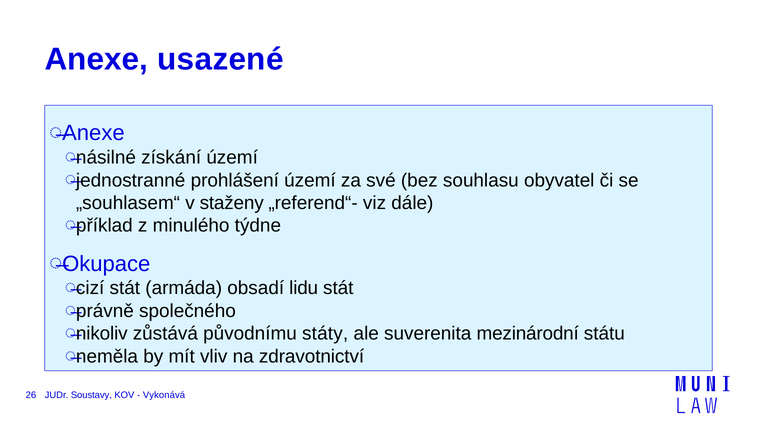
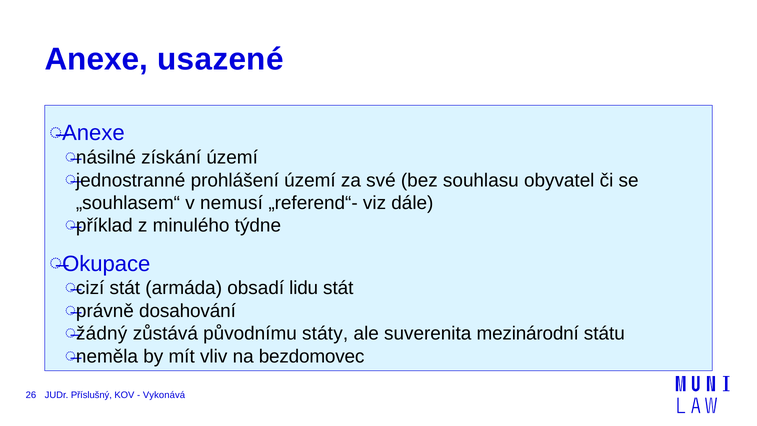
staženy: staženy -> nemusí
společného: společného -> dosahování
nikoliv: nikoliv -> žádný
zdravotnictví: zdravotnictví -> bezdomovec
Soustavy: Soustavy -> Příslušný
